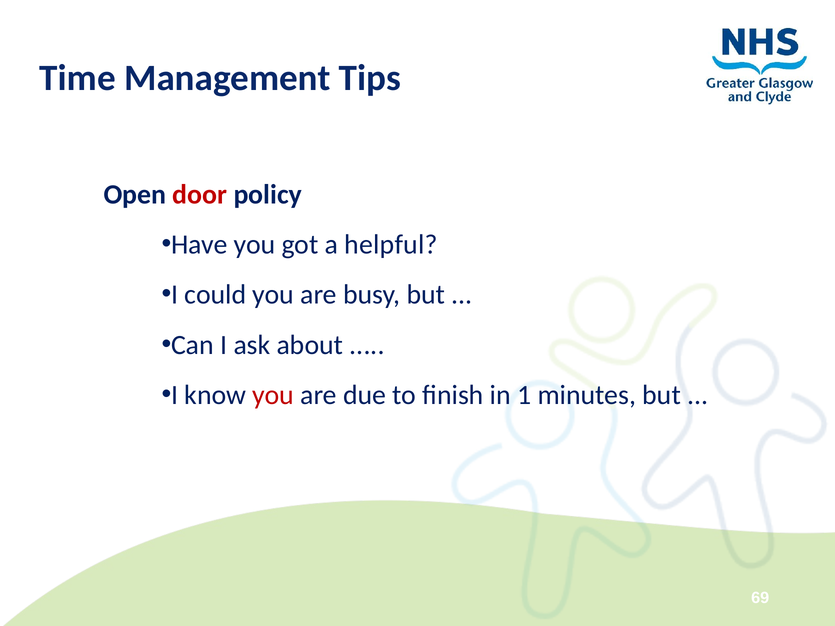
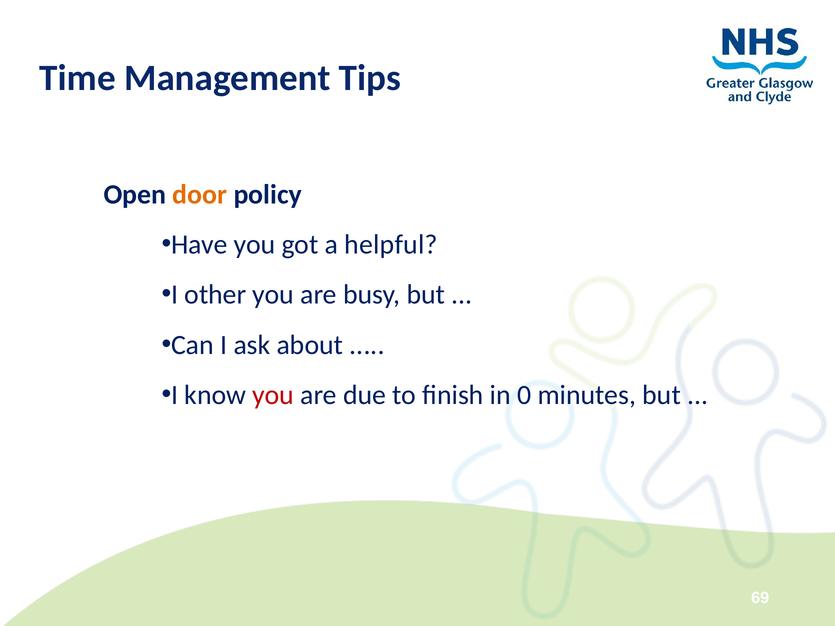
door colour: red -> orange
could: could -> other
1: 1 -> 0
